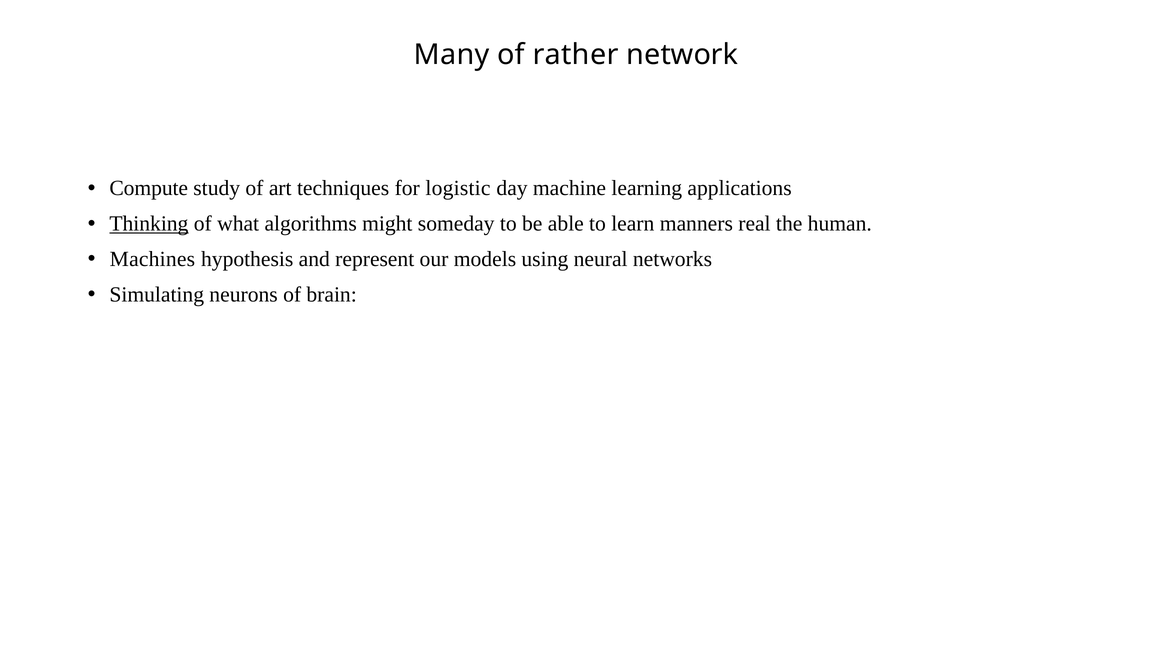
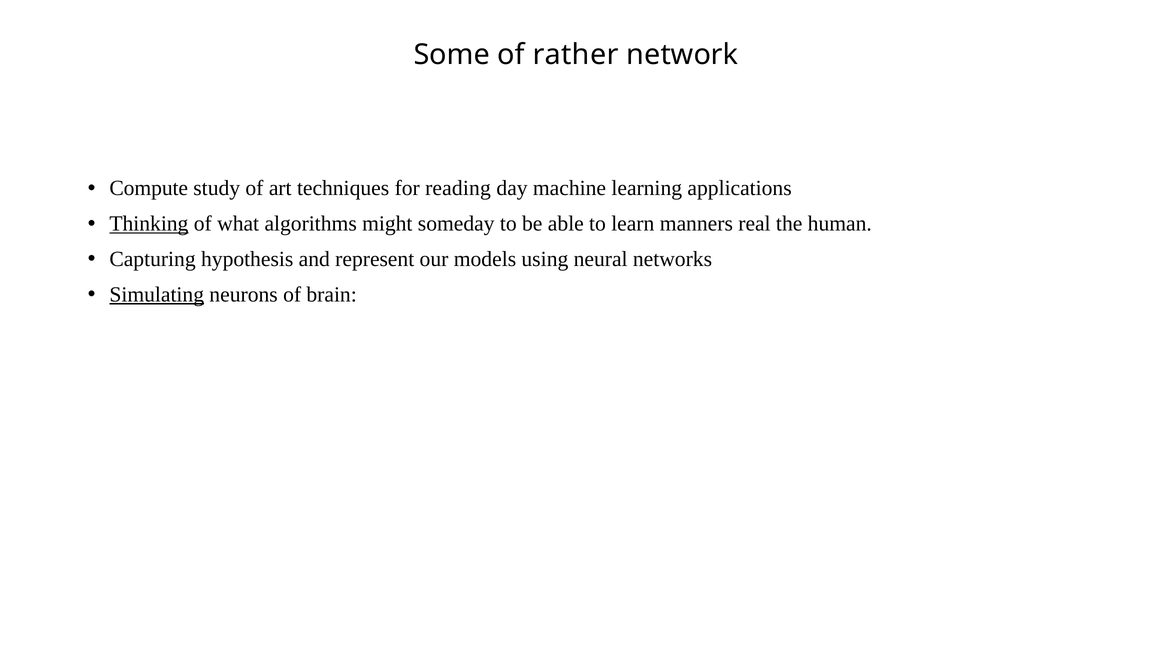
Many: Many -> Some
logistic: logistic -> reading
Machines: Machines -> Capturing
Simulating underline: none -> present
